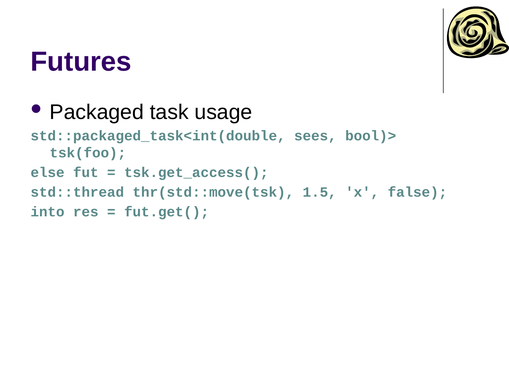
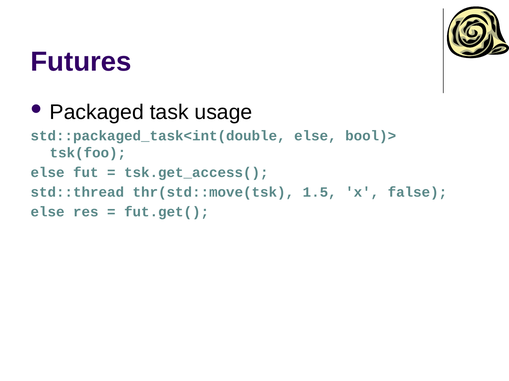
std::packaged_task<int(double sees: sees -> else
into at (48, 212): into -> else
